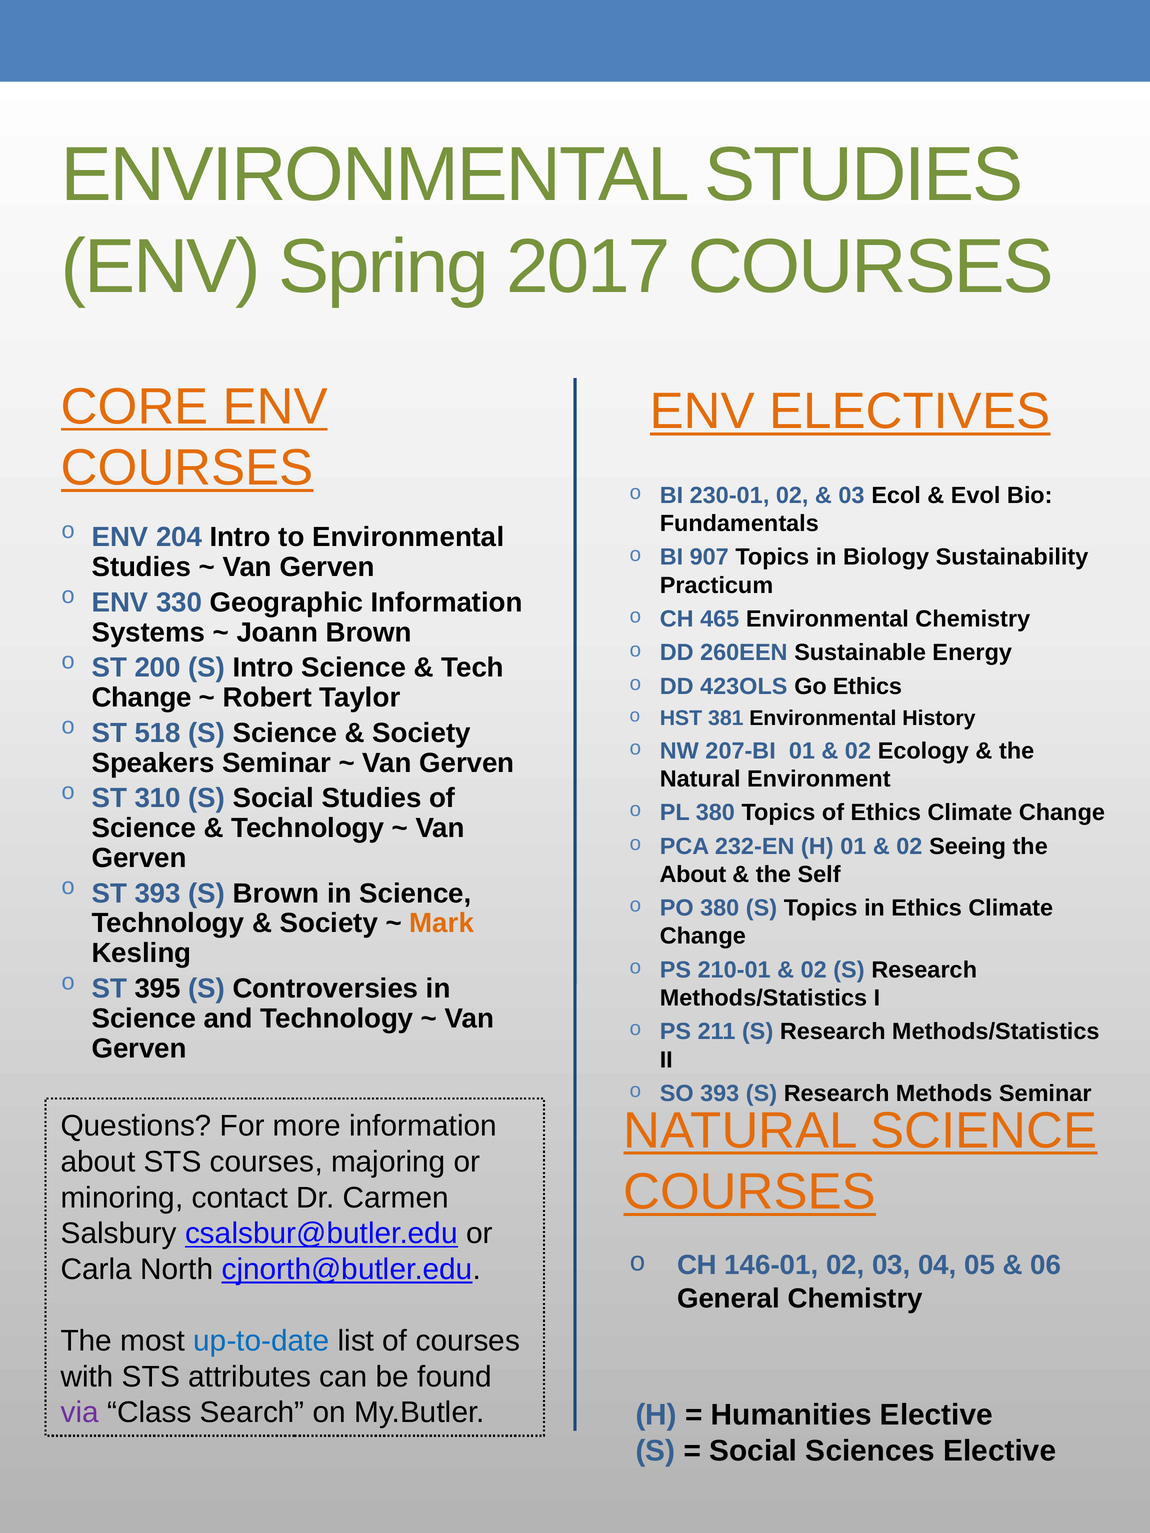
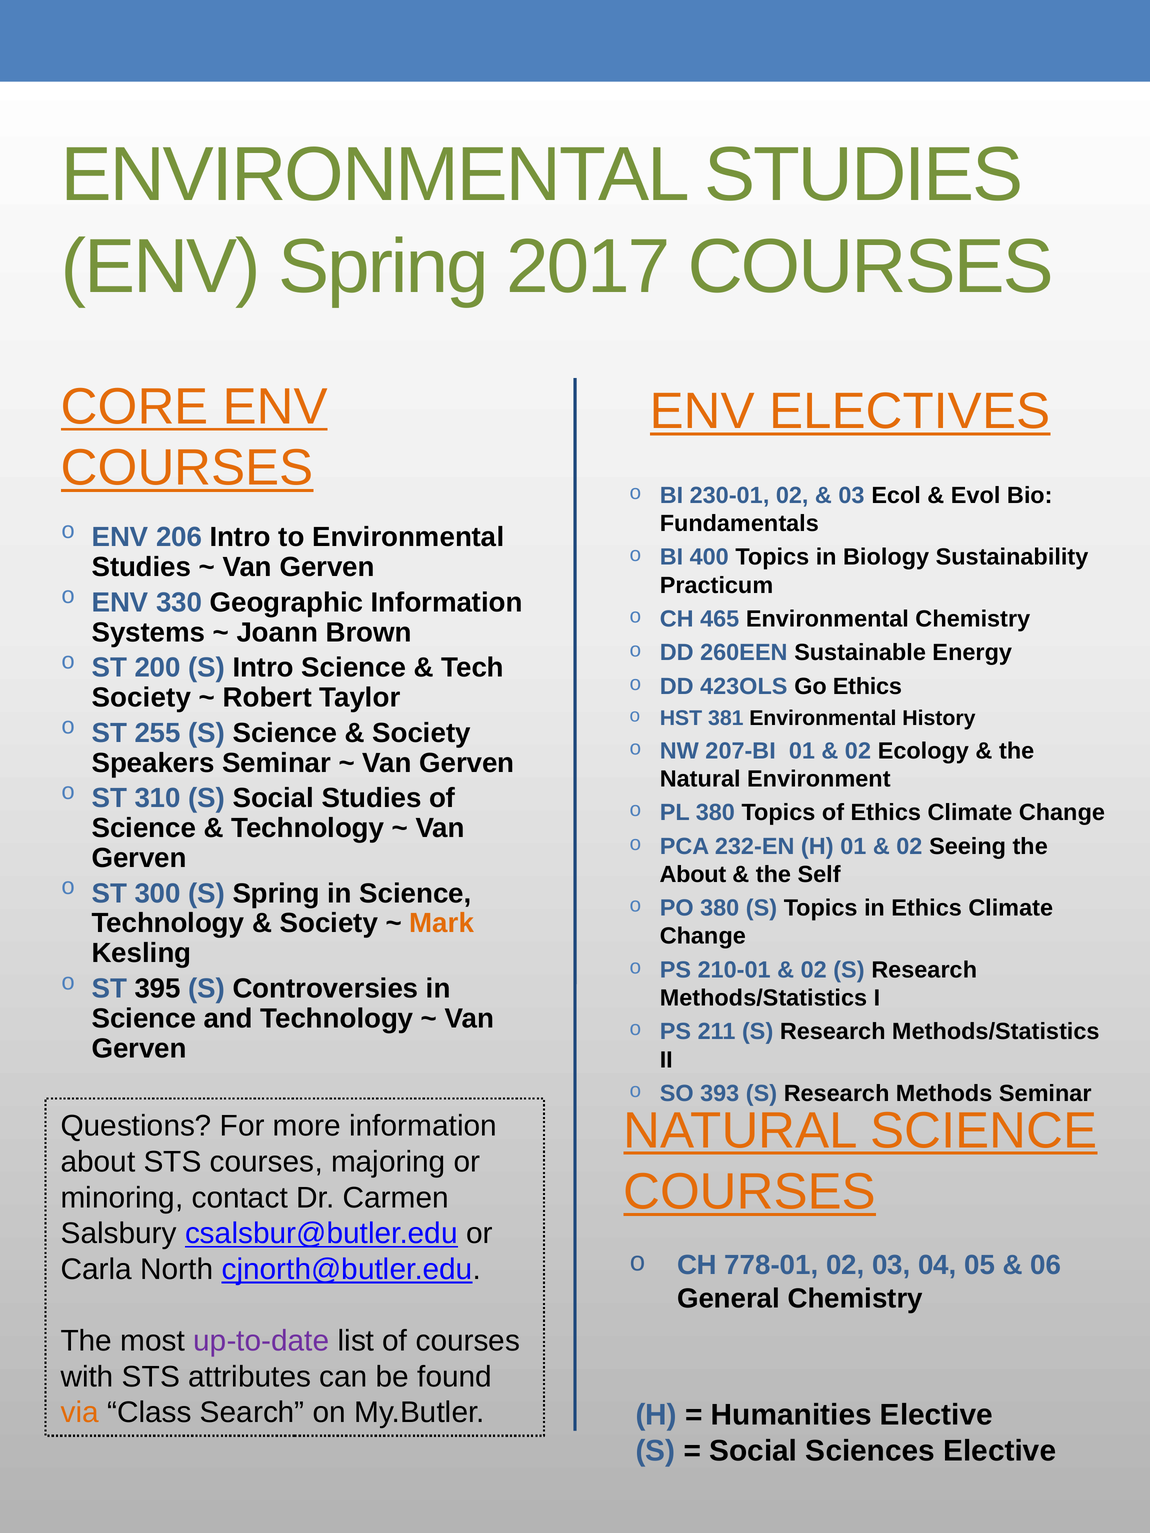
204: 204 -> 206
907: 907 -> 400
Change at (142, 698): Change -> Society
518: 518 -> 255
ST 393: 393 -> 300
S Brown: Brown -> Spring
146-01: 146-01 -> 778-01
up-to-date colour: blue -> purple
via colour: purple -> orange
